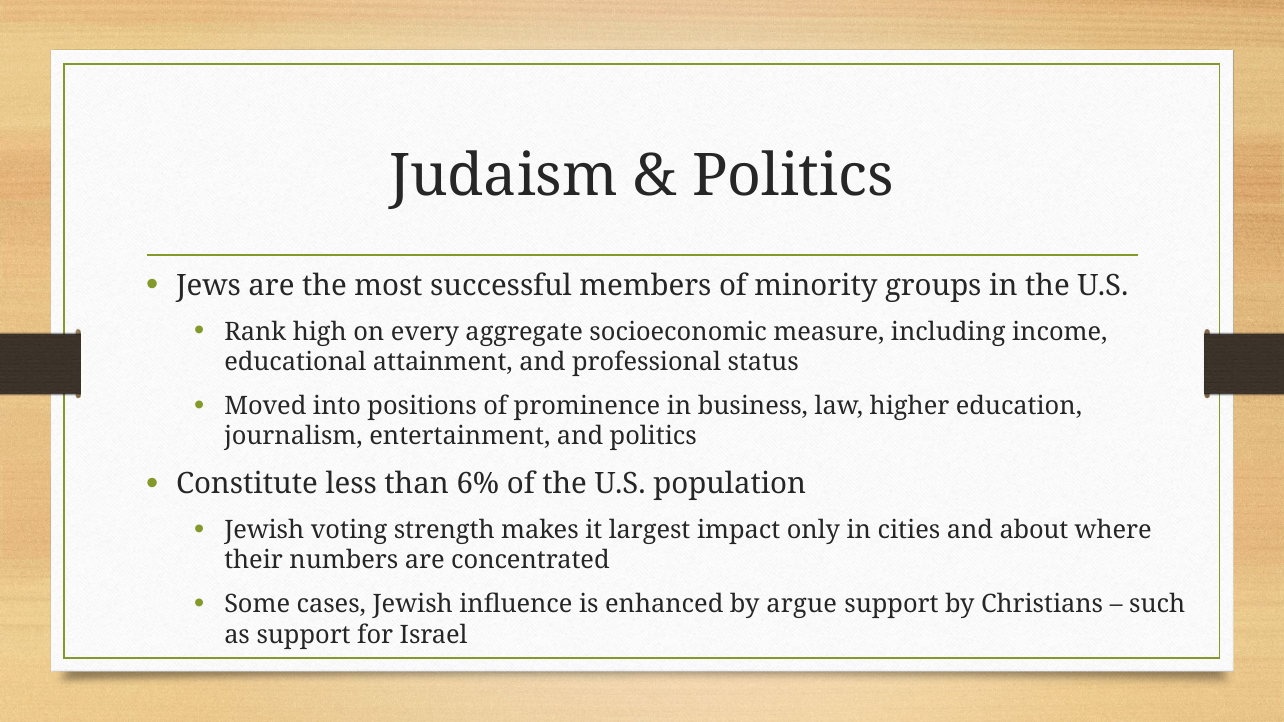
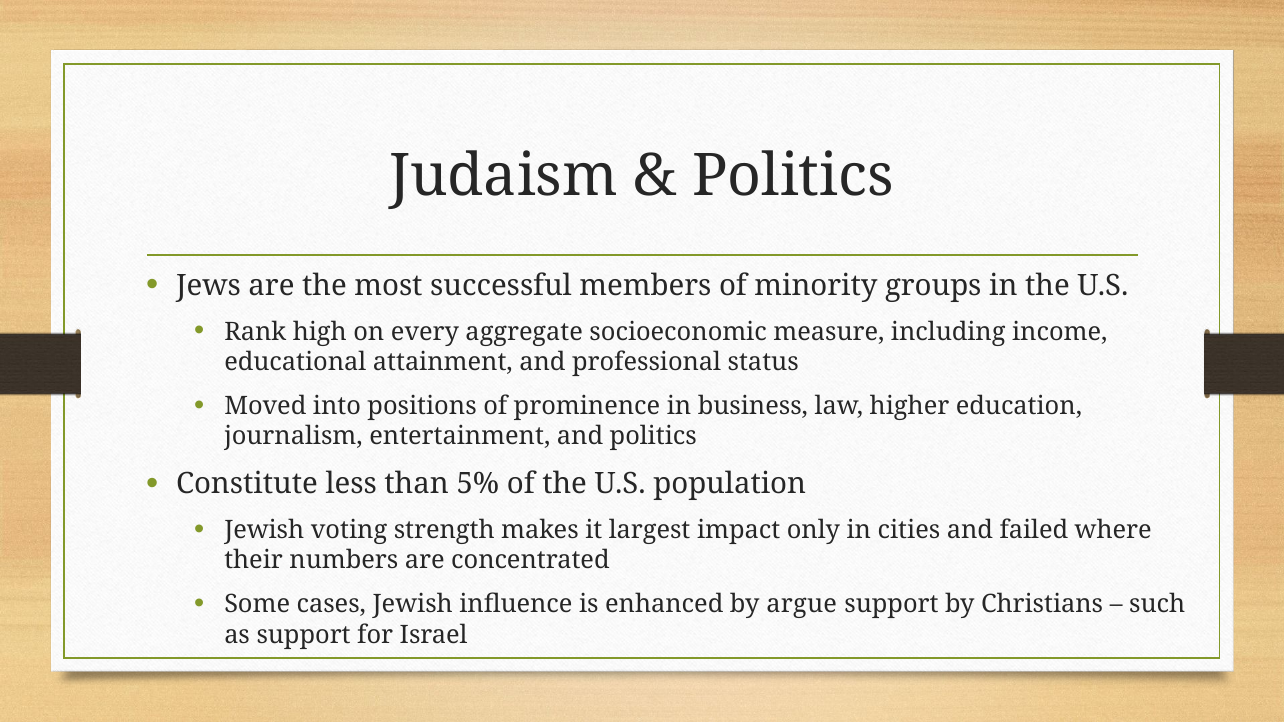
6%: 6% -> 5%
about: about -> failed
